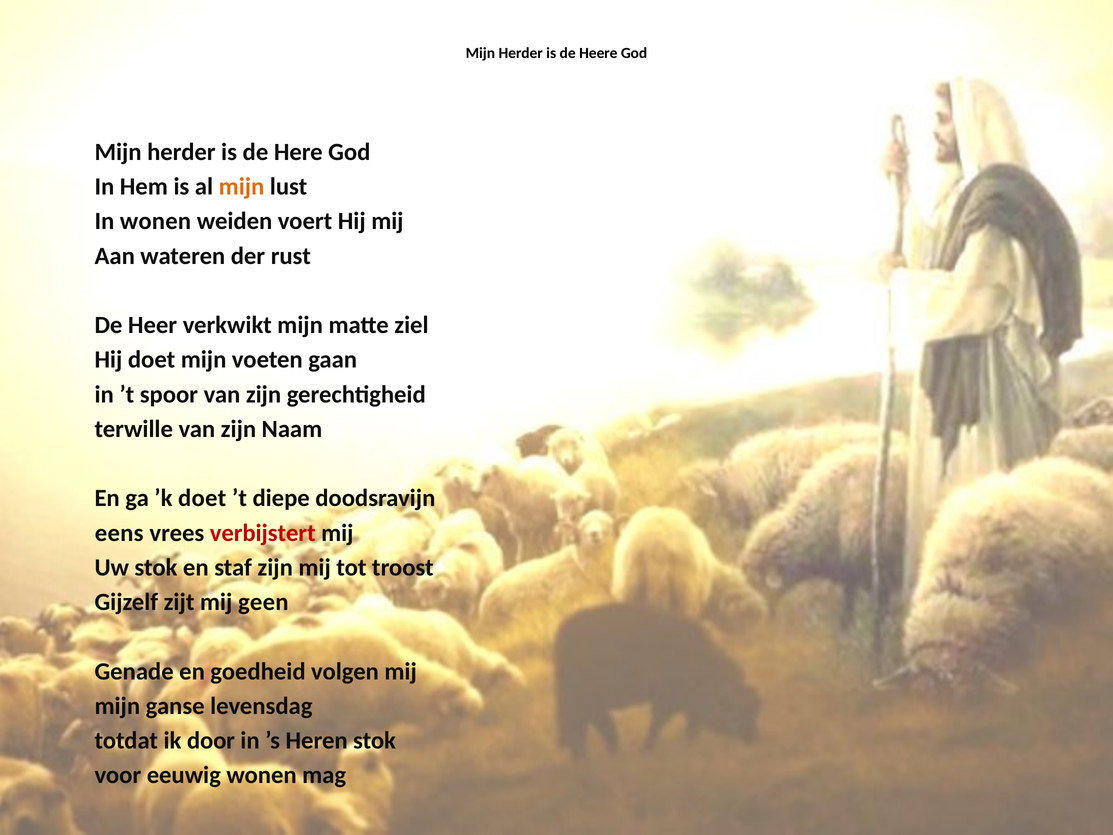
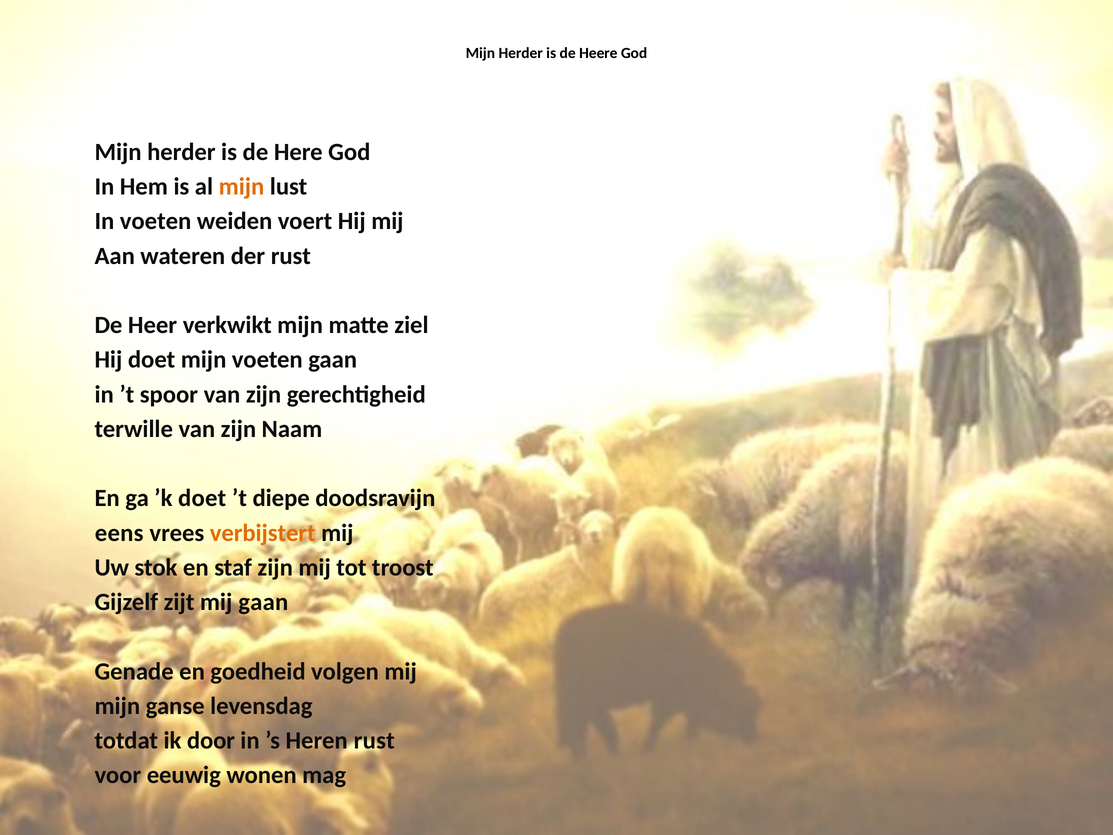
In wonen: wonen -> voeten
verbijstert colour: red -> orange
mij geen: geen -> gaan
Heren stok: stok -> rust
